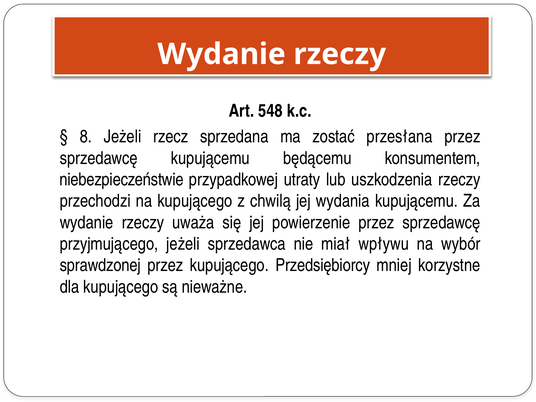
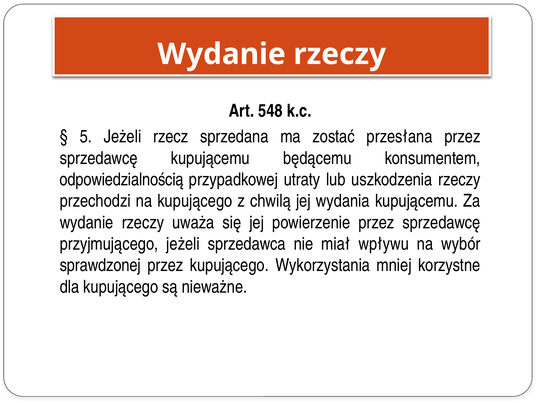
8: 8 -> 5
niebezpieczeństwie: niebezpieczeństwie -> odpowiedzialnością
Przedsiębiorcy: Przedsiębiorcy -> Wykorzystania
